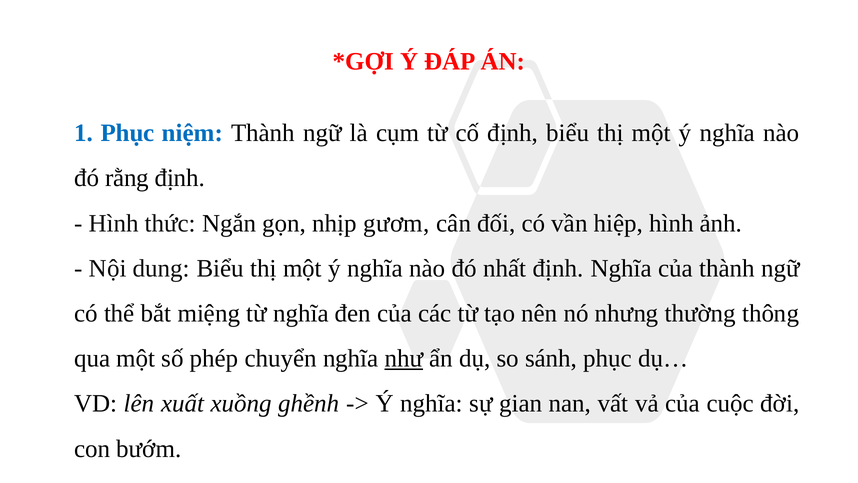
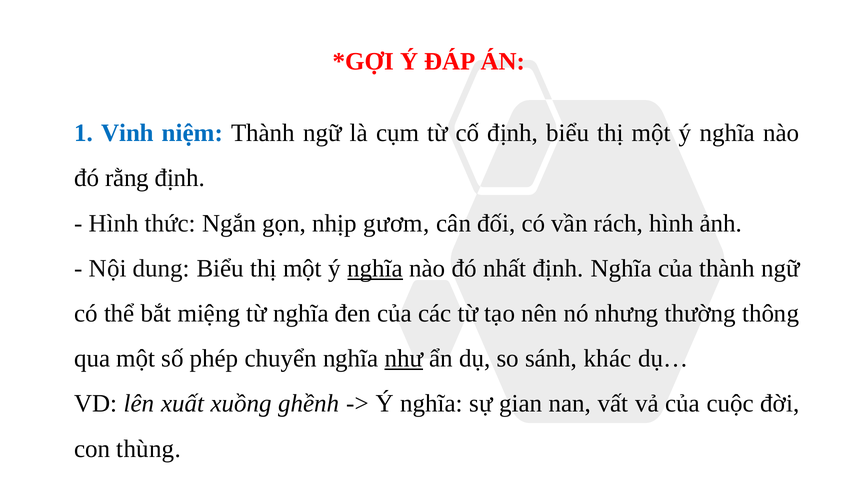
1 Phục: Phục -> Vinh
hiệp: hiệp -> rách
nghĩa at (375, 268) underline: none -> present
sánh phục: phục -> khác
bướm: bướm -> thùng
